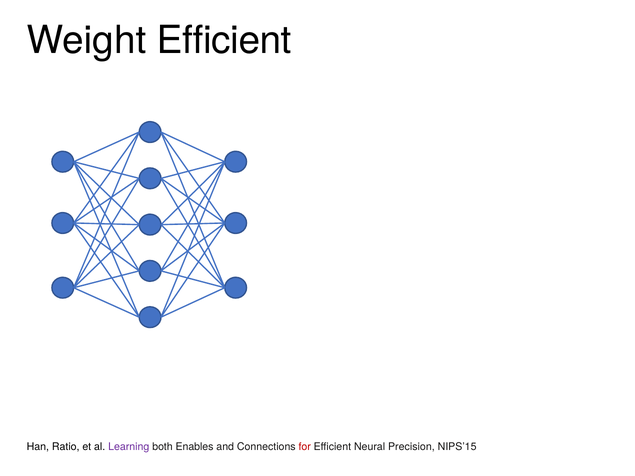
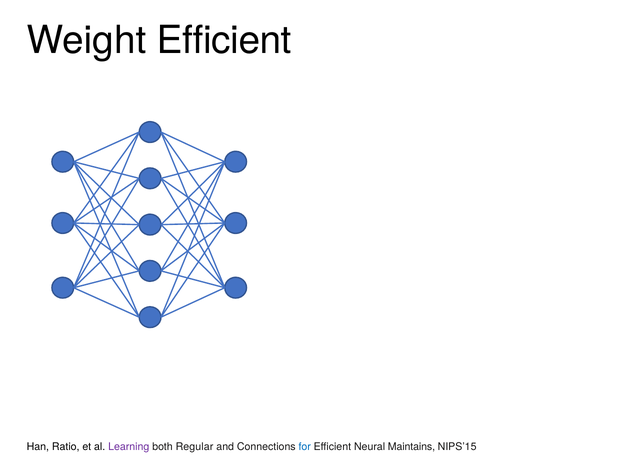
Enables: Enables -> Regular
for colour: red -> blue
Precision: Precision -> Maintains
